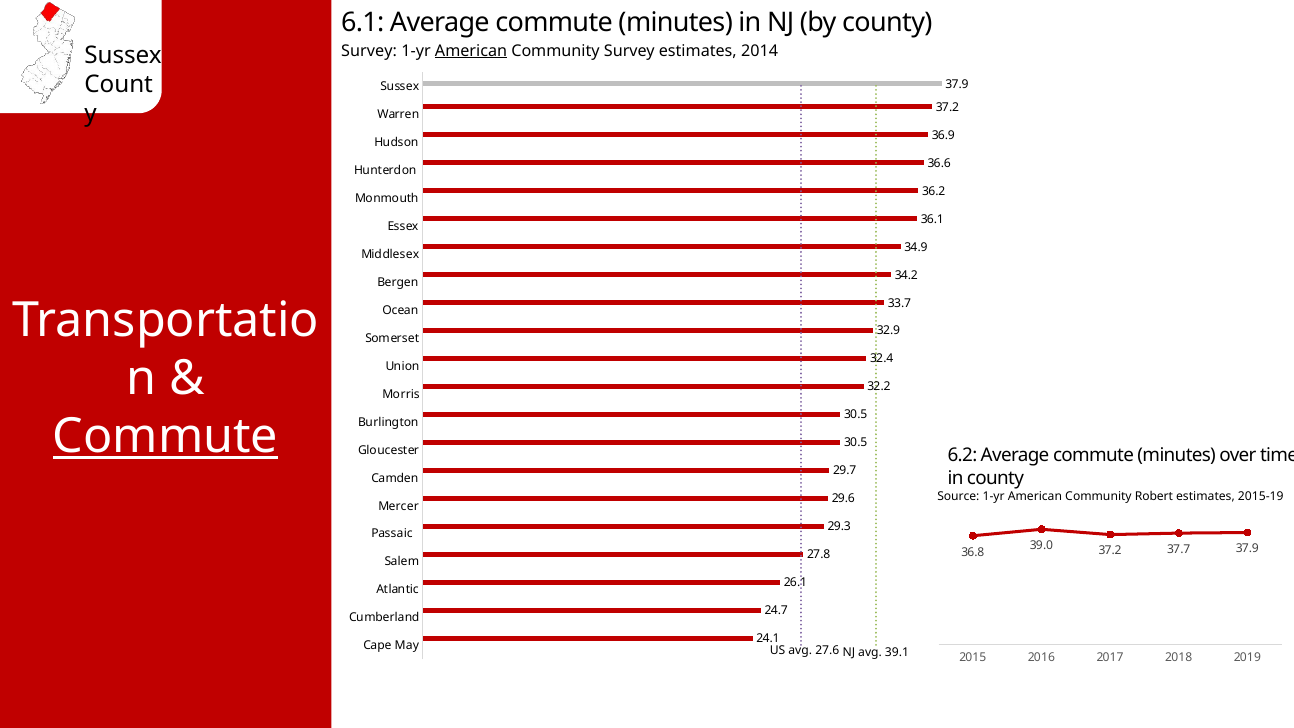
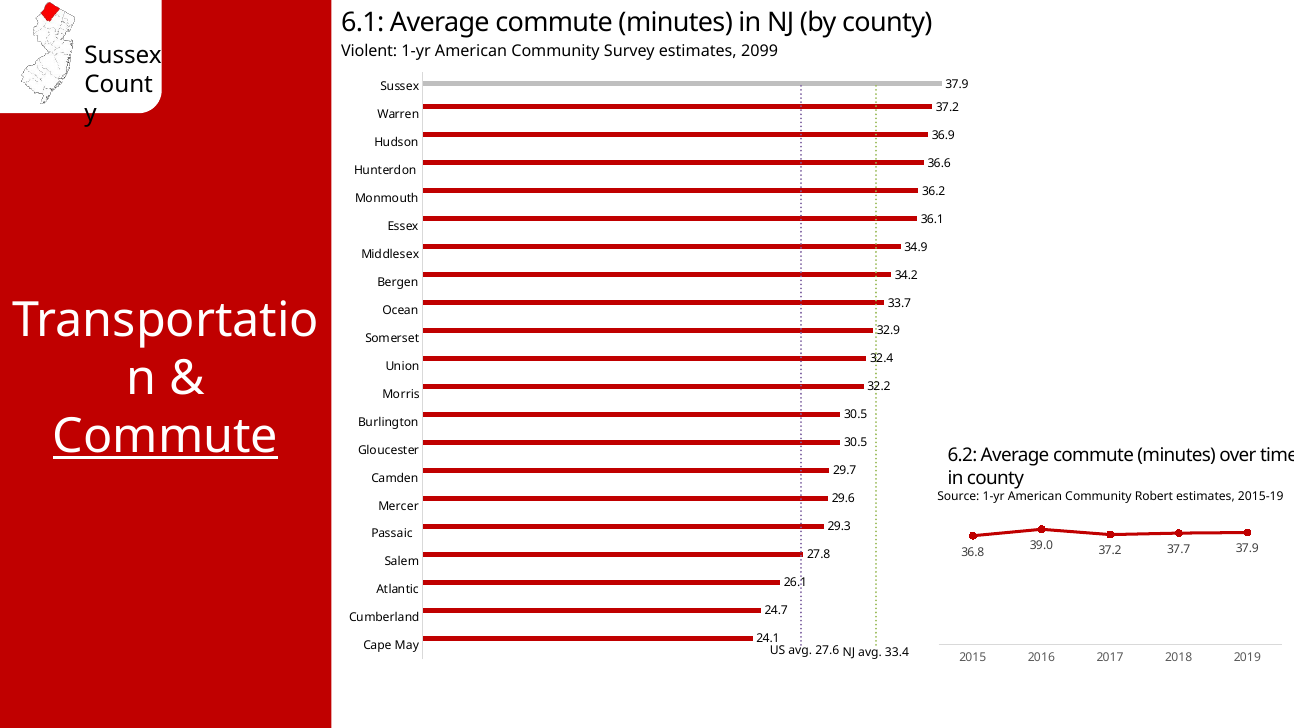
Survey at (369, 51): Survey -> Violent
American at (471, 51) underline: present -> none
2014: 2014 -> 2099
39.1: 39.1 -> 33.4
